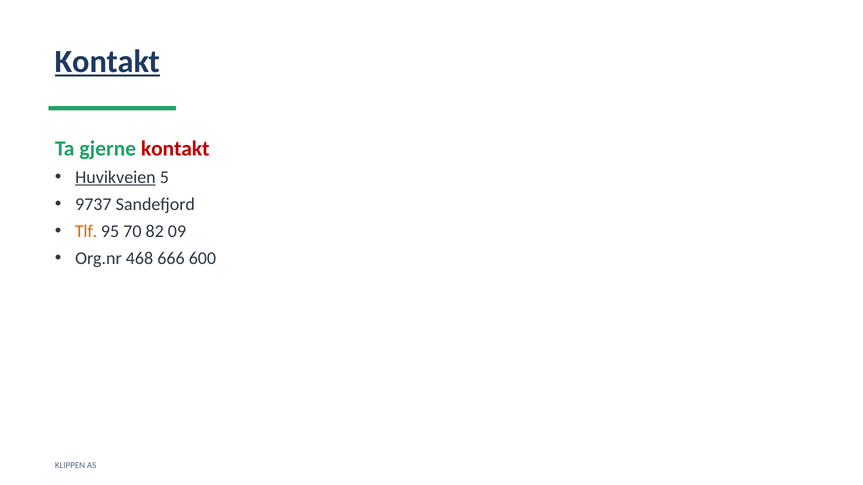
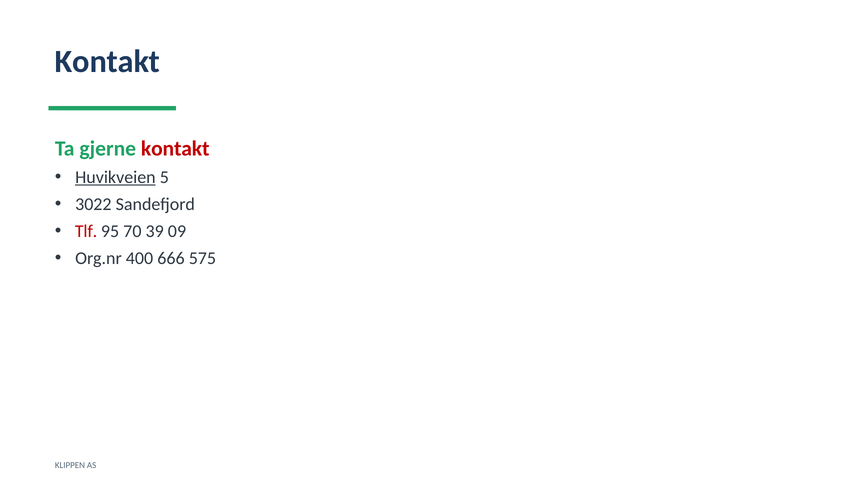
Kontakt at (108, 62) underline: present -> none
9737: 9737 -> 3022
Tlf colour: orange -> red
82: 82 -> 39
468: 468 -> 400
600: 600 -> 575
